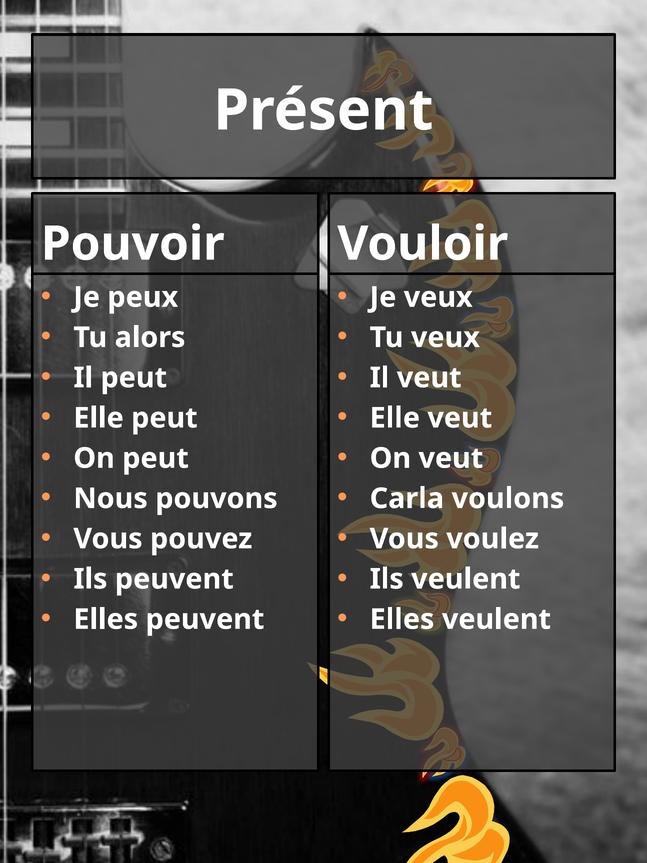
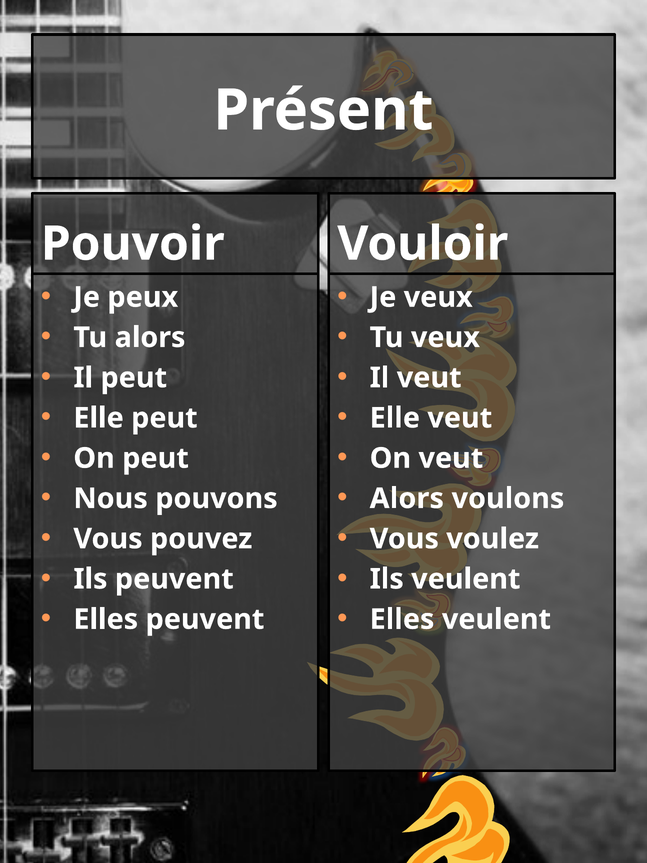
Carla at (407, 498): Carla -> Alors
